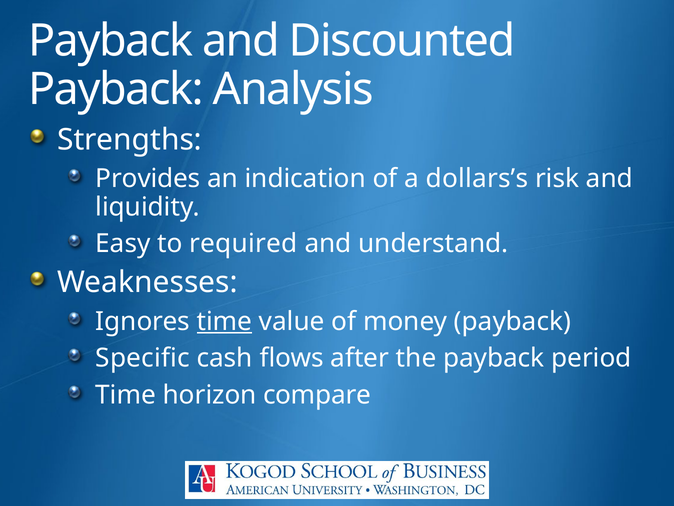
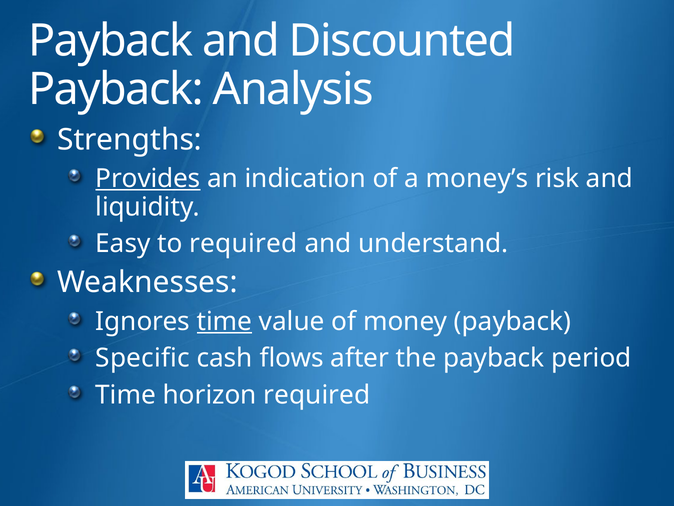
Provides underline: none -> present
dollars’s: dollars’s -> money’s
horizon compare: compare -> required
